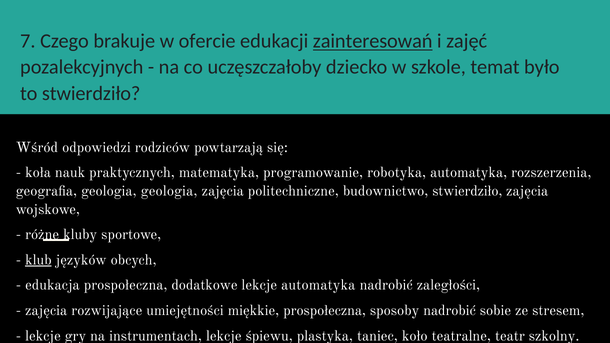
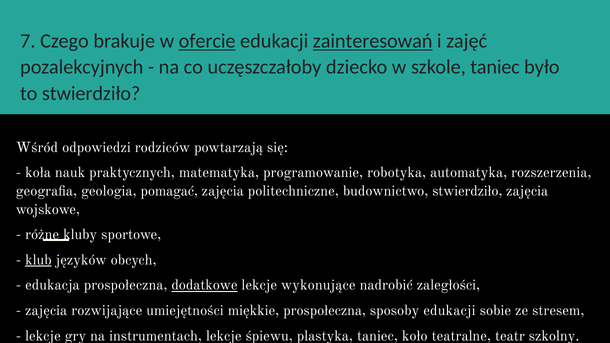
ofercie underline: none -> present
szkole temat: temat -> taniec
geologia geologia: geologia -> pomagać
dodatkowe underline: none -> present
lekcje automatyka: automatyka -> wykonujące
sposoby nadrobić: nadrobić -> edukacji
